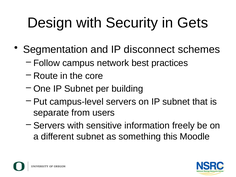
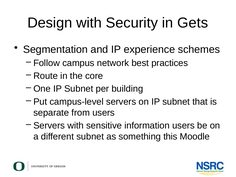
disconnect: disconnect -> experience
information freely: freely -> users
